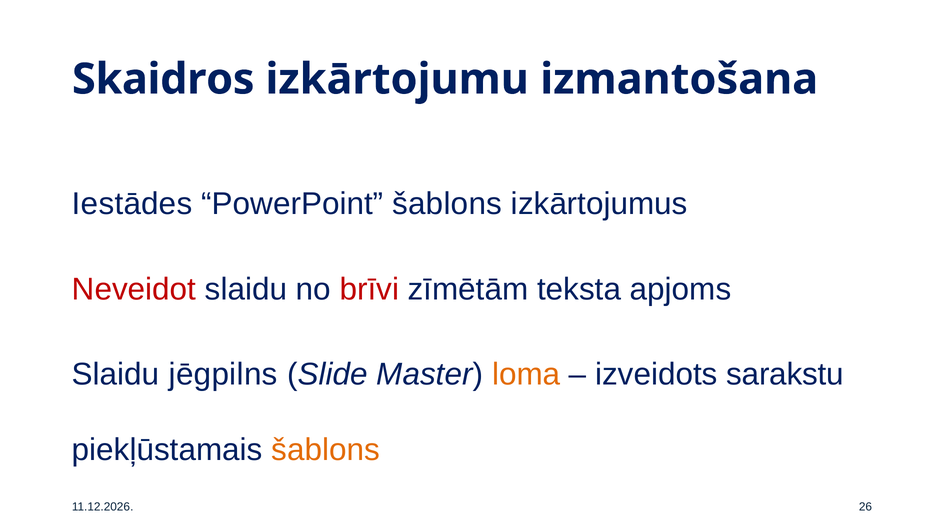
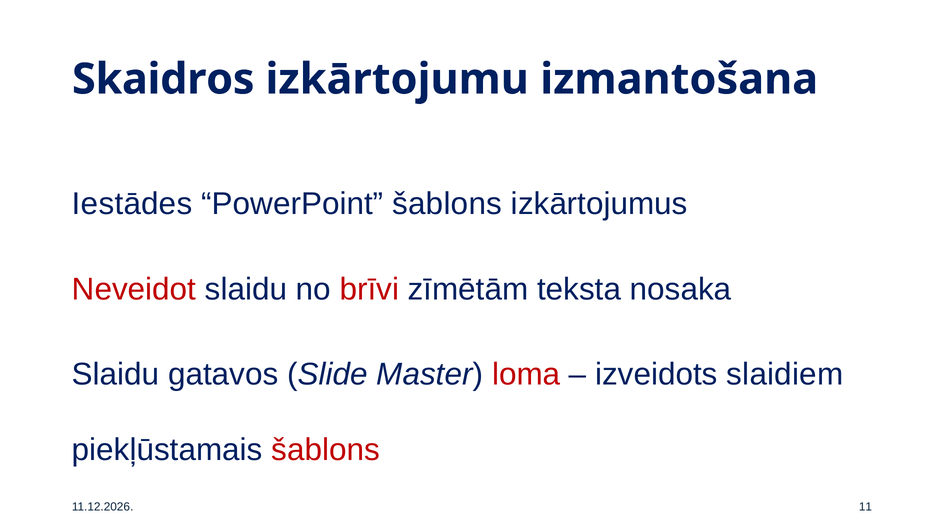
apjoms: apjoms -> nosaka
jēgpilns: jēgpilns -> gatavos
loma colour: orange -> red
sarakstu: sarakstu -> slaidiem
šablons at (326, 450) colour: orange -> red
26: 26 -> 11
